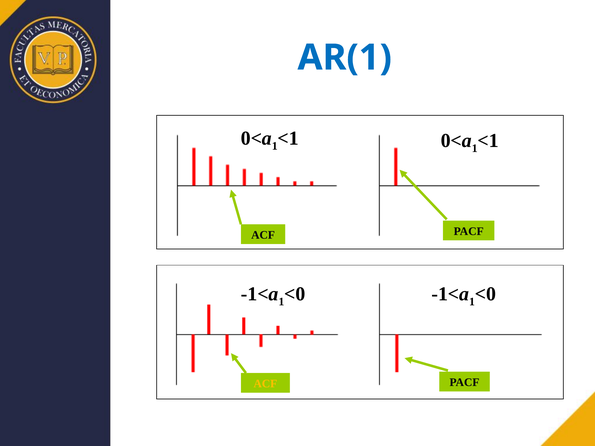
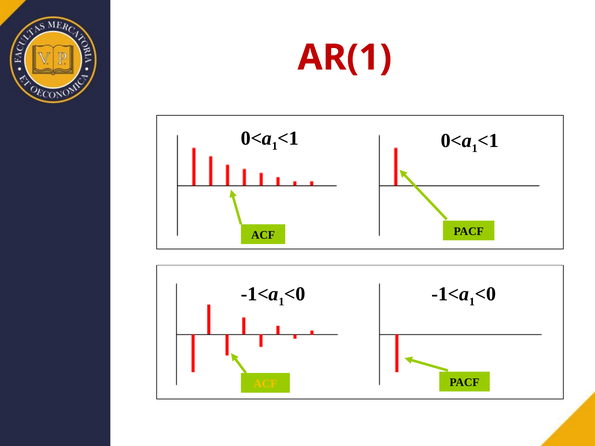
AR(1 colour: blue -> red
